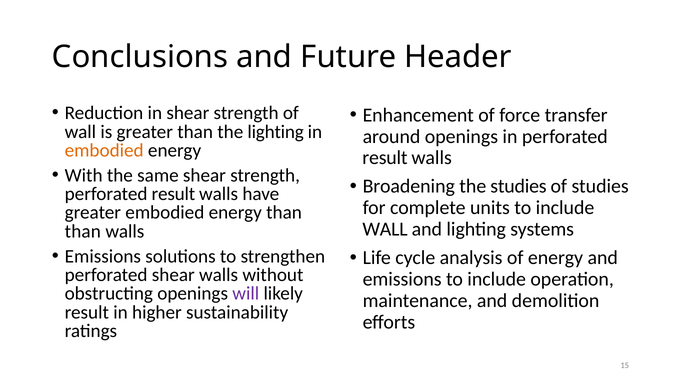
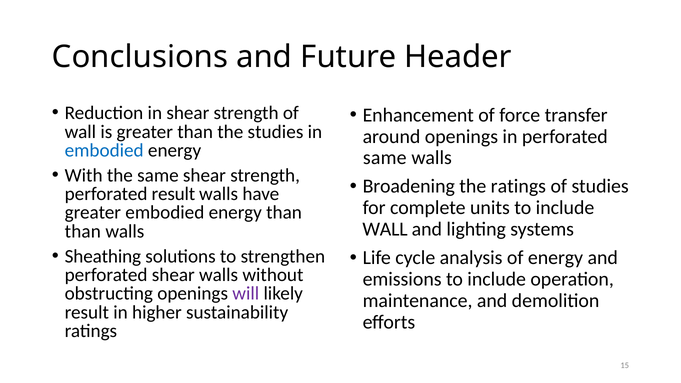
the lighting: lighting -> studies
embodied at (104, 150) colour: orange -> blue
result at (385, 158): result -> same
the studies: studies -> ratings
Emissions at (103, 256): Emissions -> Sheathing
